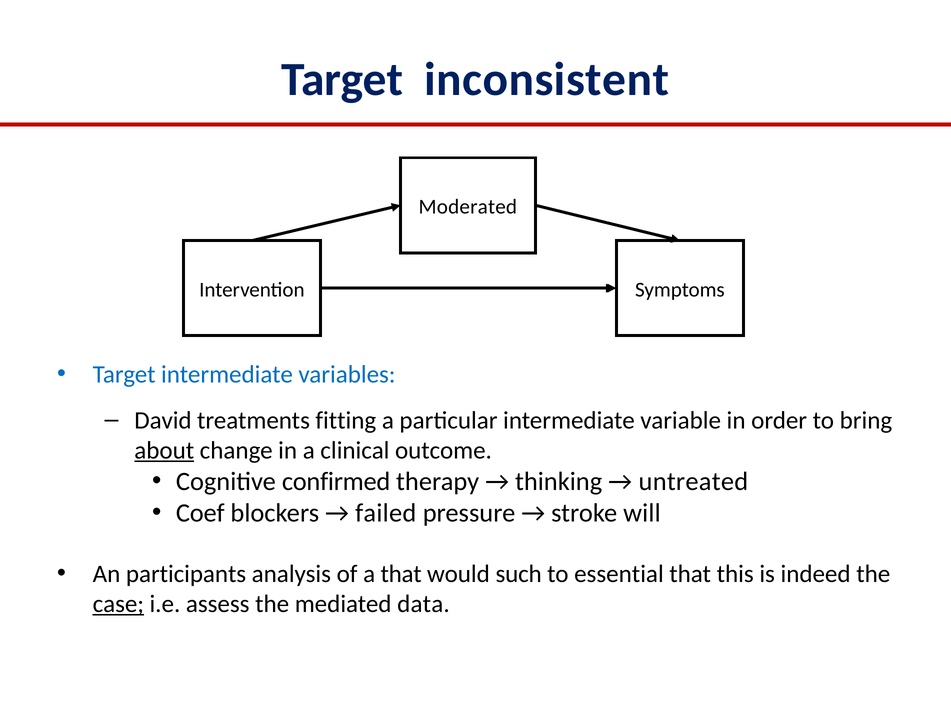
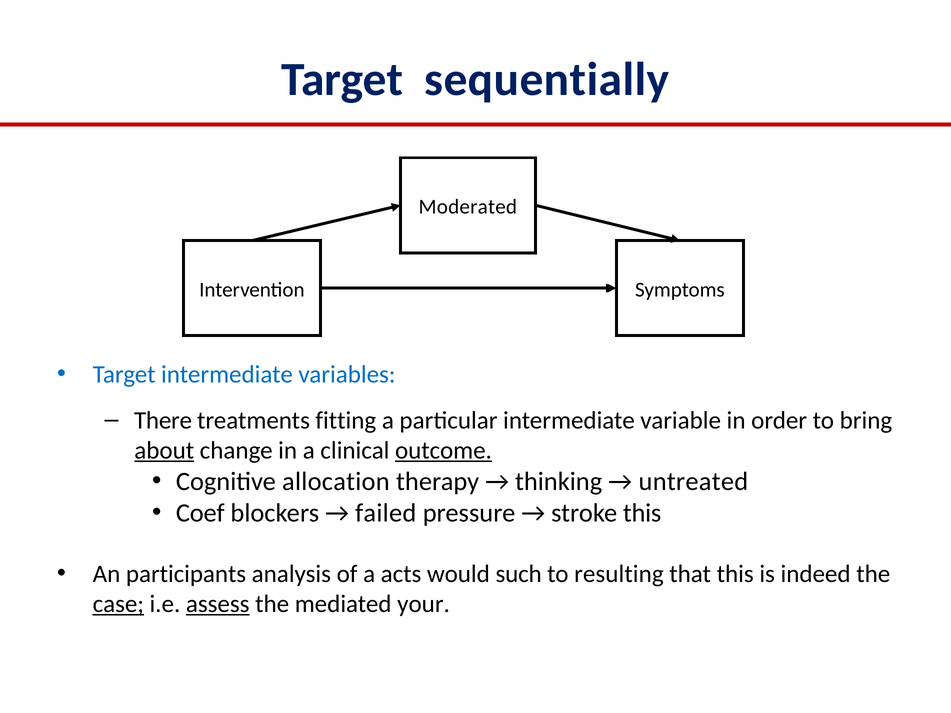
inconsistent: inconsistent -> sequentially
David: David -> There
outcome underline: none -> present
confirmed: confirmed -> allocation
stroke will: will -> this
a that: that -> acts
essential: essential -> resulting
assess underline: none -> present
data: data -> your
